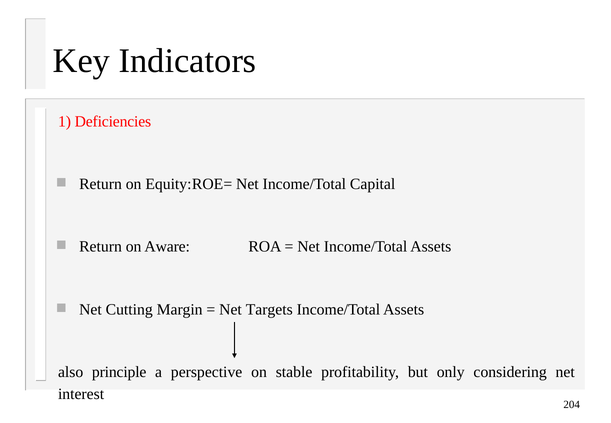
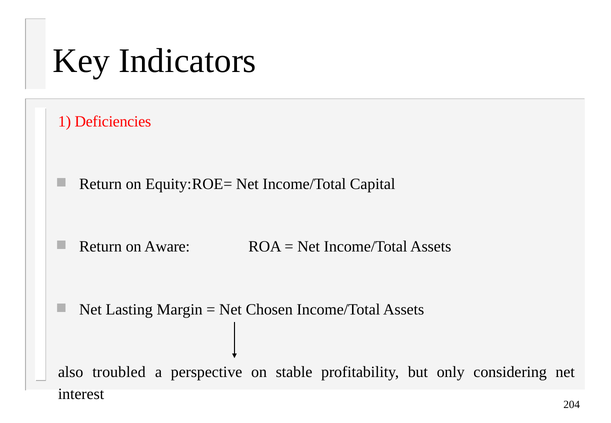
Cutting: Cutting -> Lasting
Targets: Targets -> Chosen
principle: principle -> troubled
